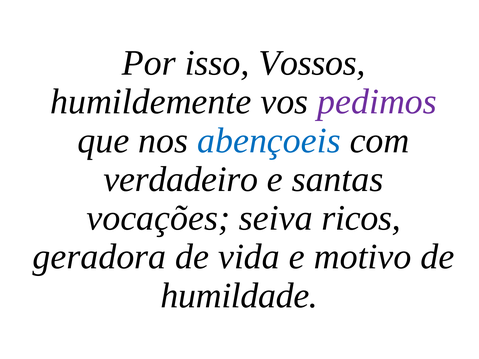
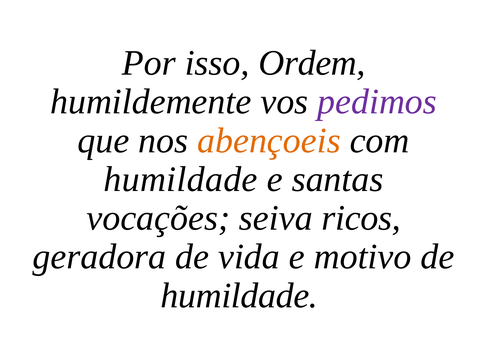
Vossos: Vossos -> Ordem
abençoeis colour: blue -> orange
verdadeiro at (181, 179): verdadeiro -> humildade
